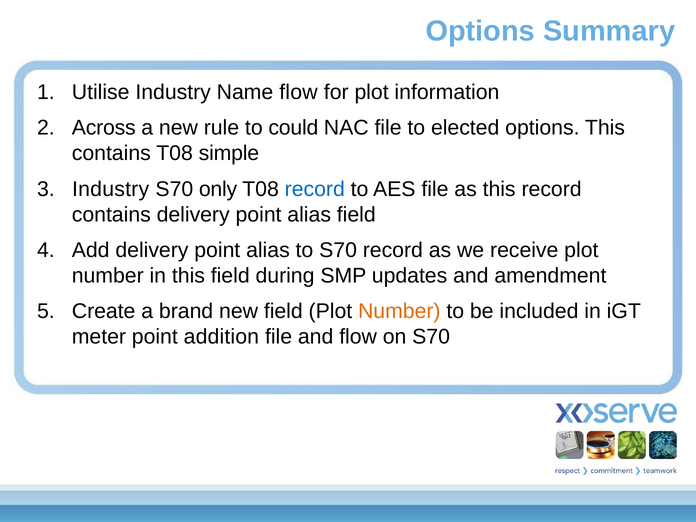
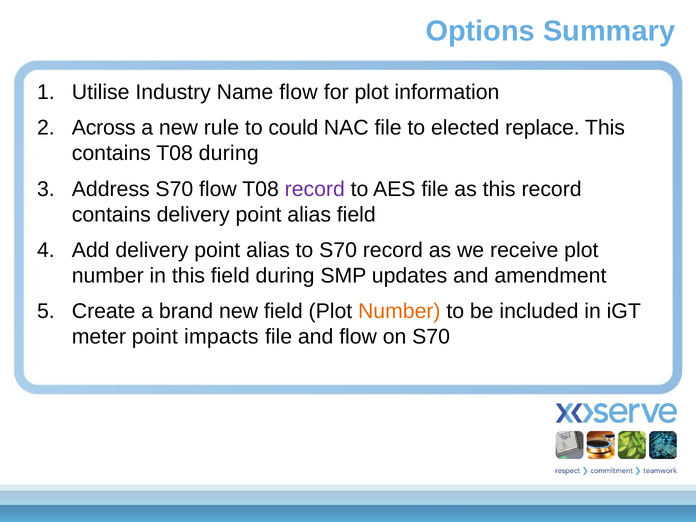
elected options: options -> replace
T08 simple: simple -> during
Industry at (111, 189): Industry -> Address
S70 only: only -> flow
record at (315, 189) colour: blue -> purple
addition: addition -> impacts
